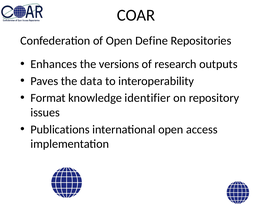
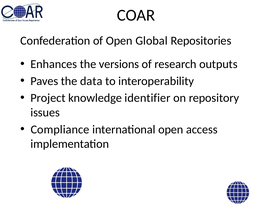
Define: Define -> Global
Format: Format -> Project
Publications: Publications -> Compliance
